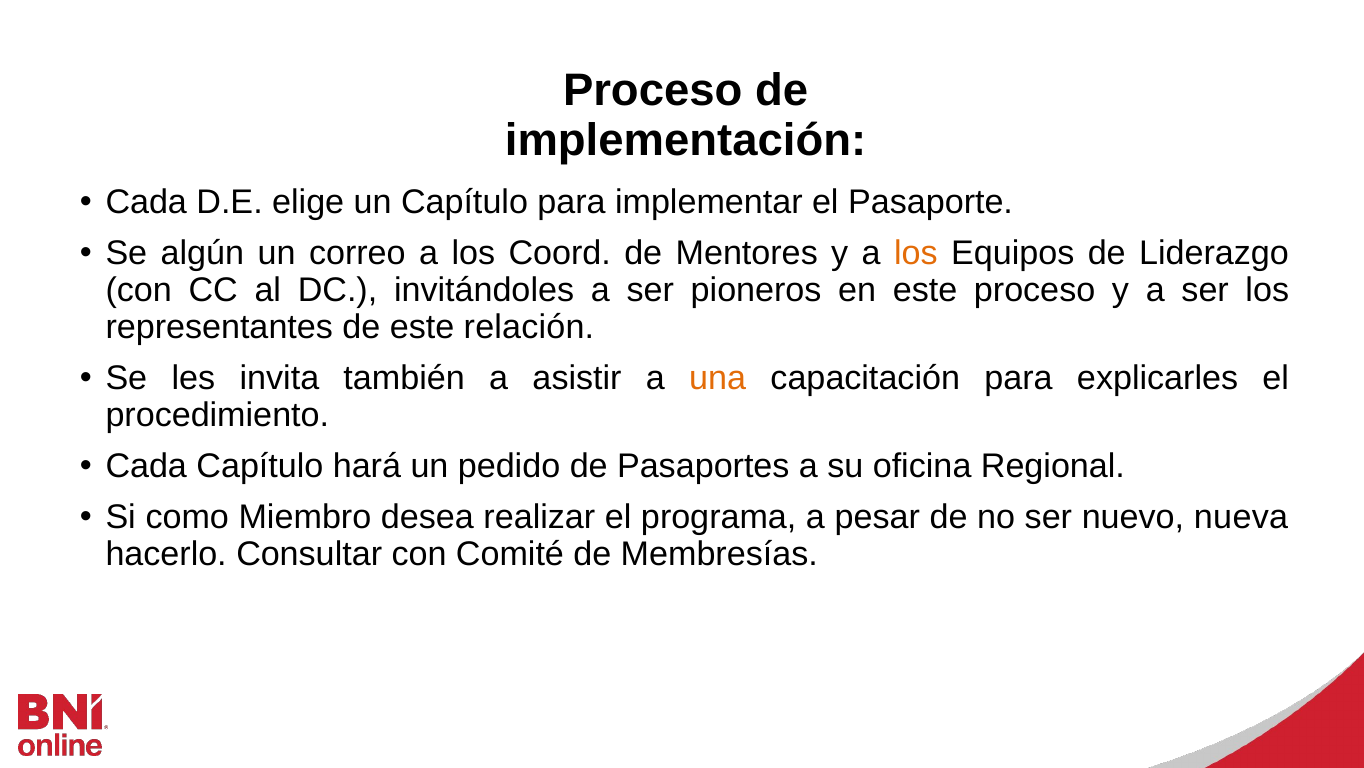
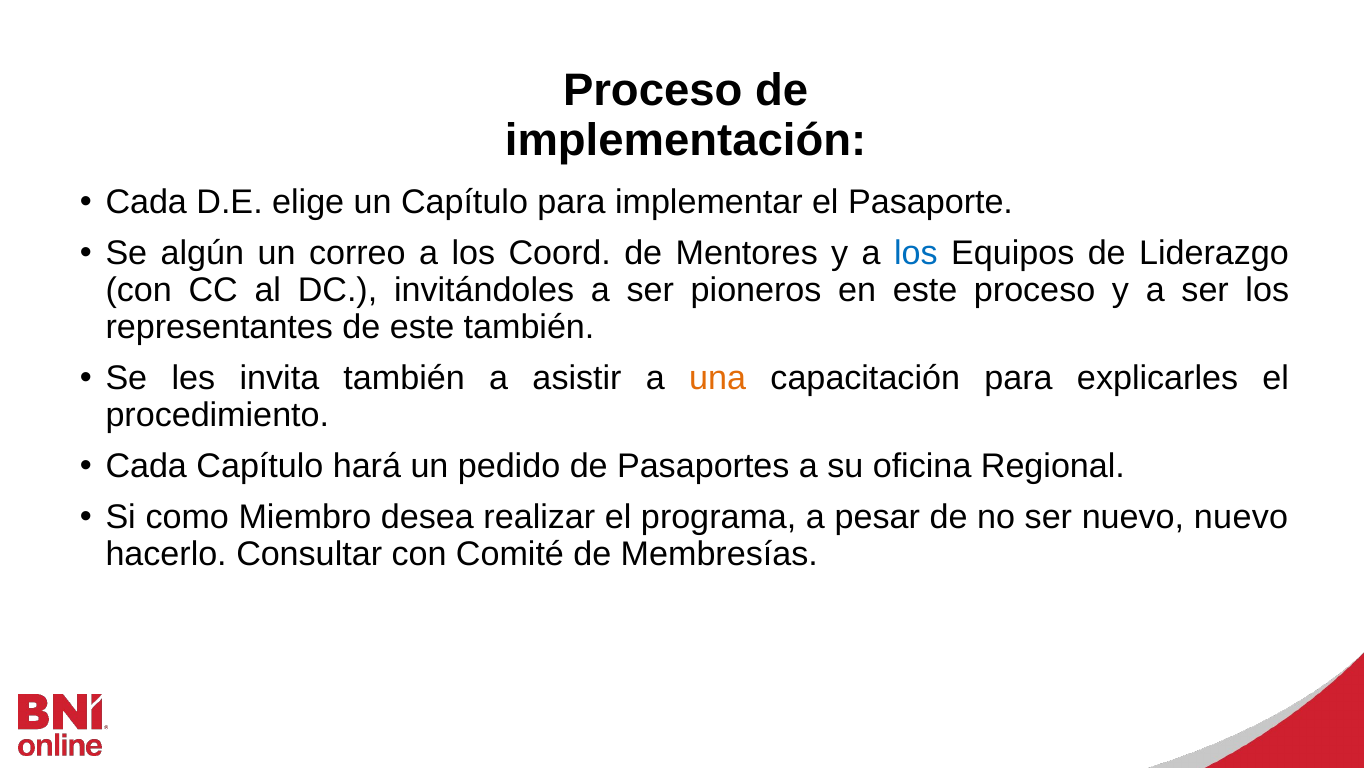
los at (916, 253) colour: orange -> blue
este relación: relación -> también
nuevo nueva: nueva -> nuevo
